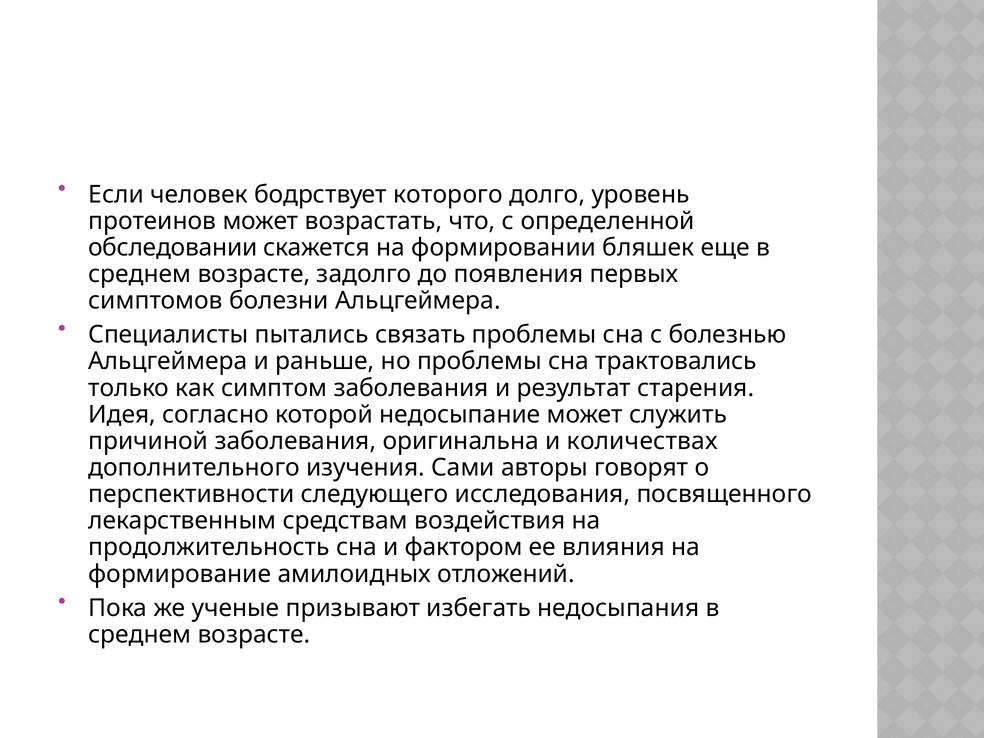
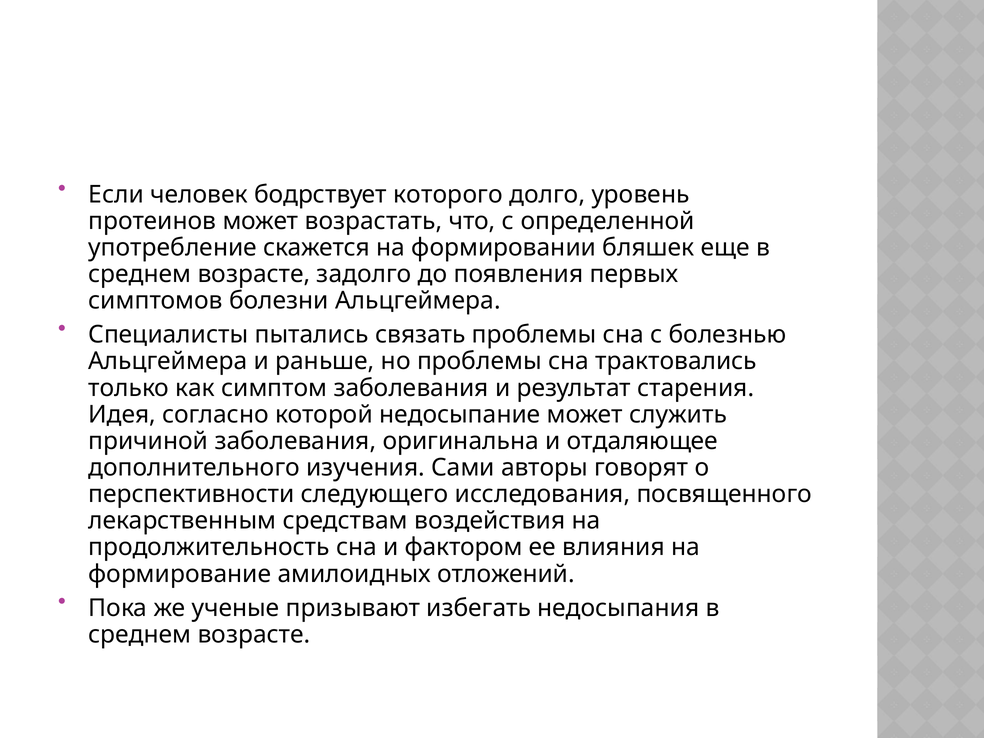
обследовании: обследовании -> употребление
количествах: количествах -> отдаляющее
